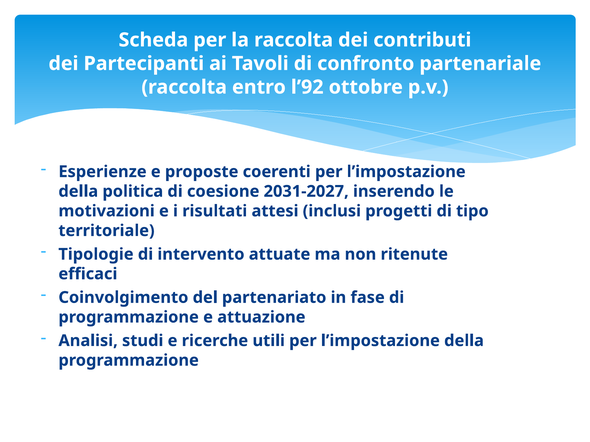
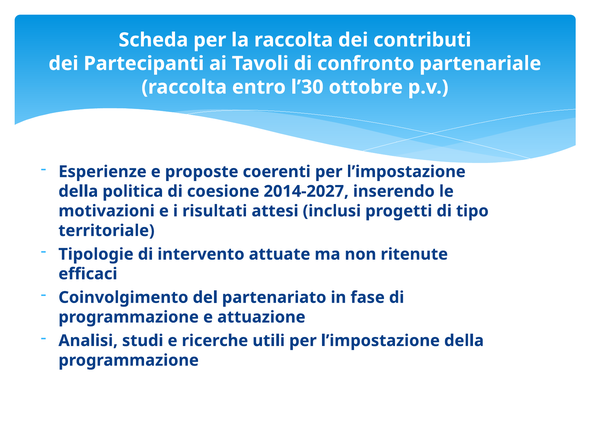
l’92: l’92 -> l’30
2031-2027: 2031-2027 -> 2014-2027
